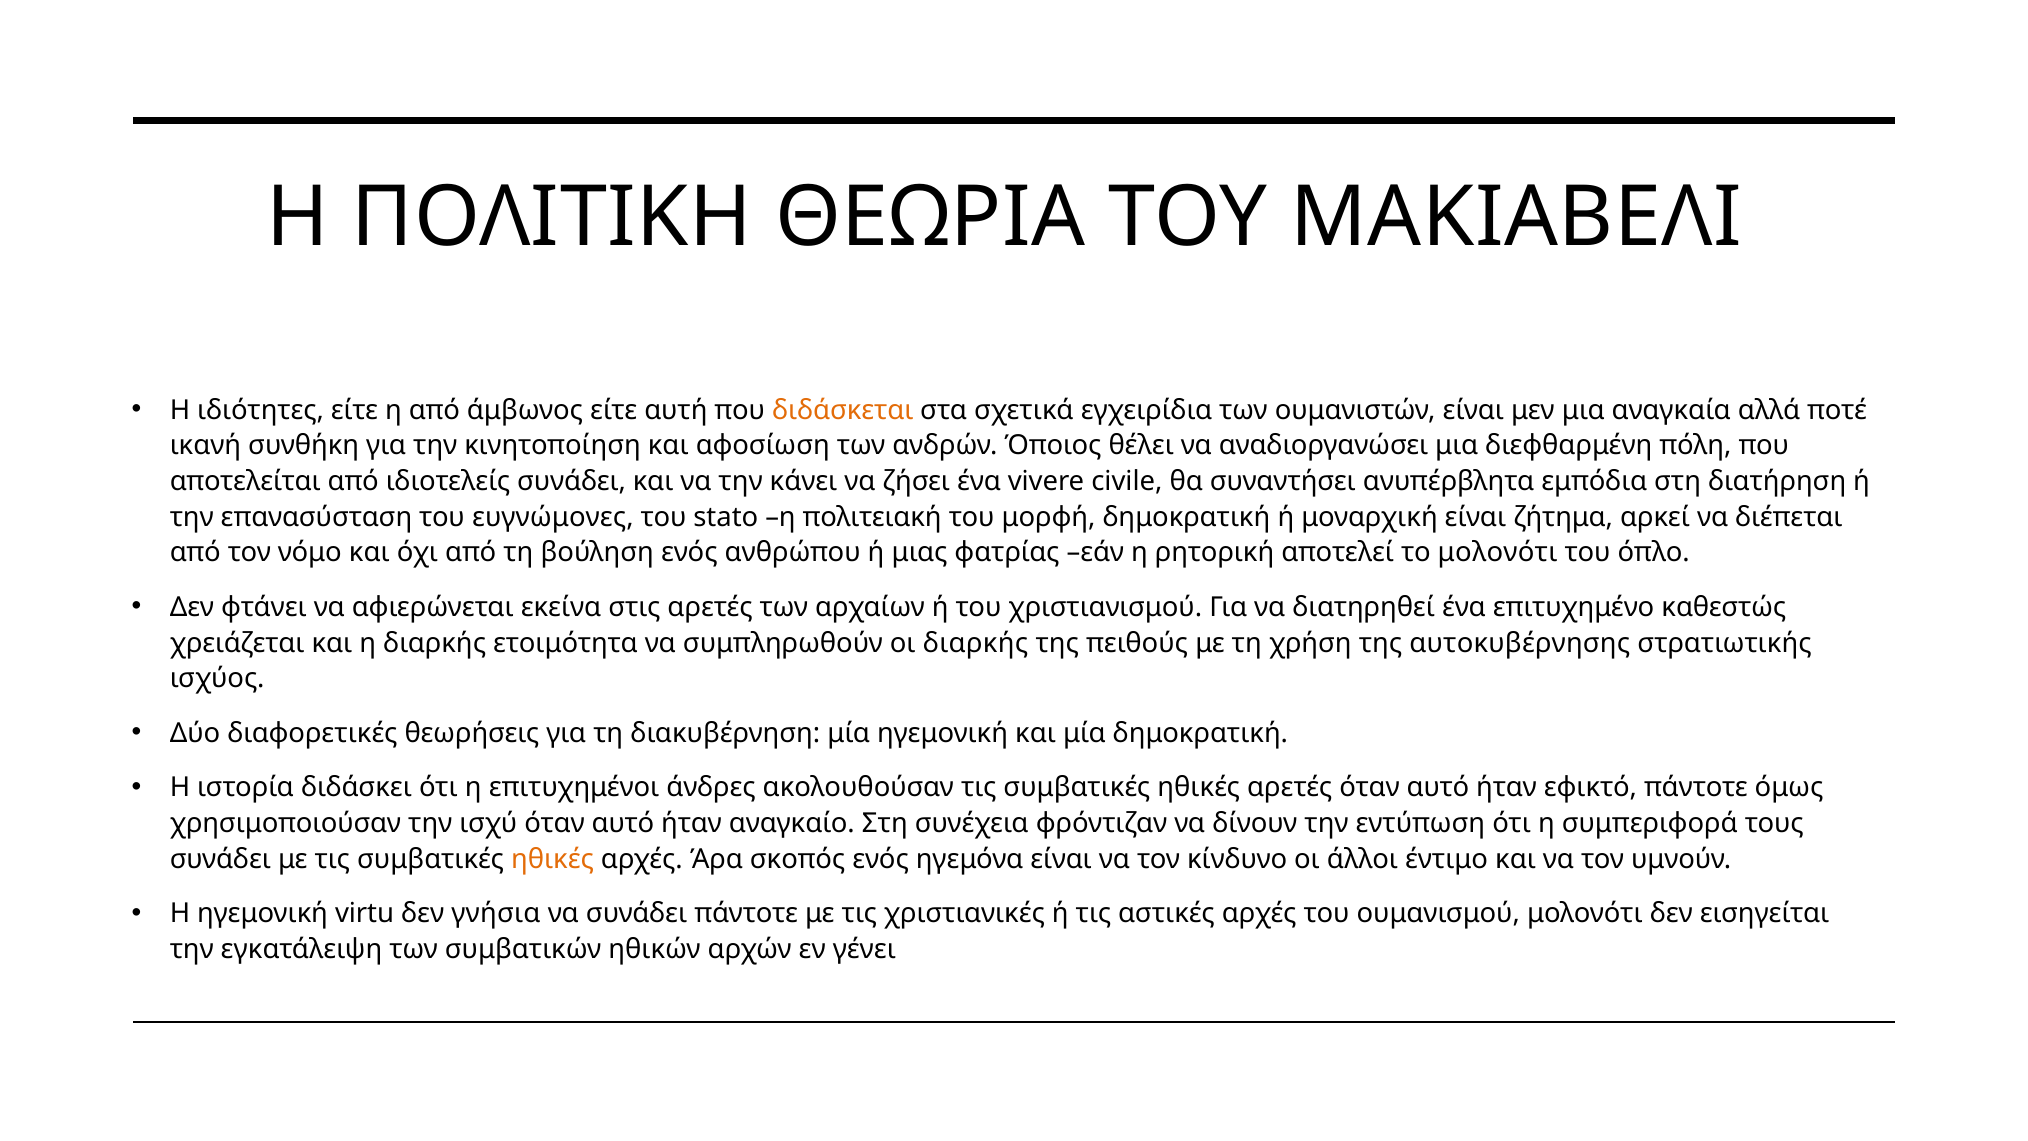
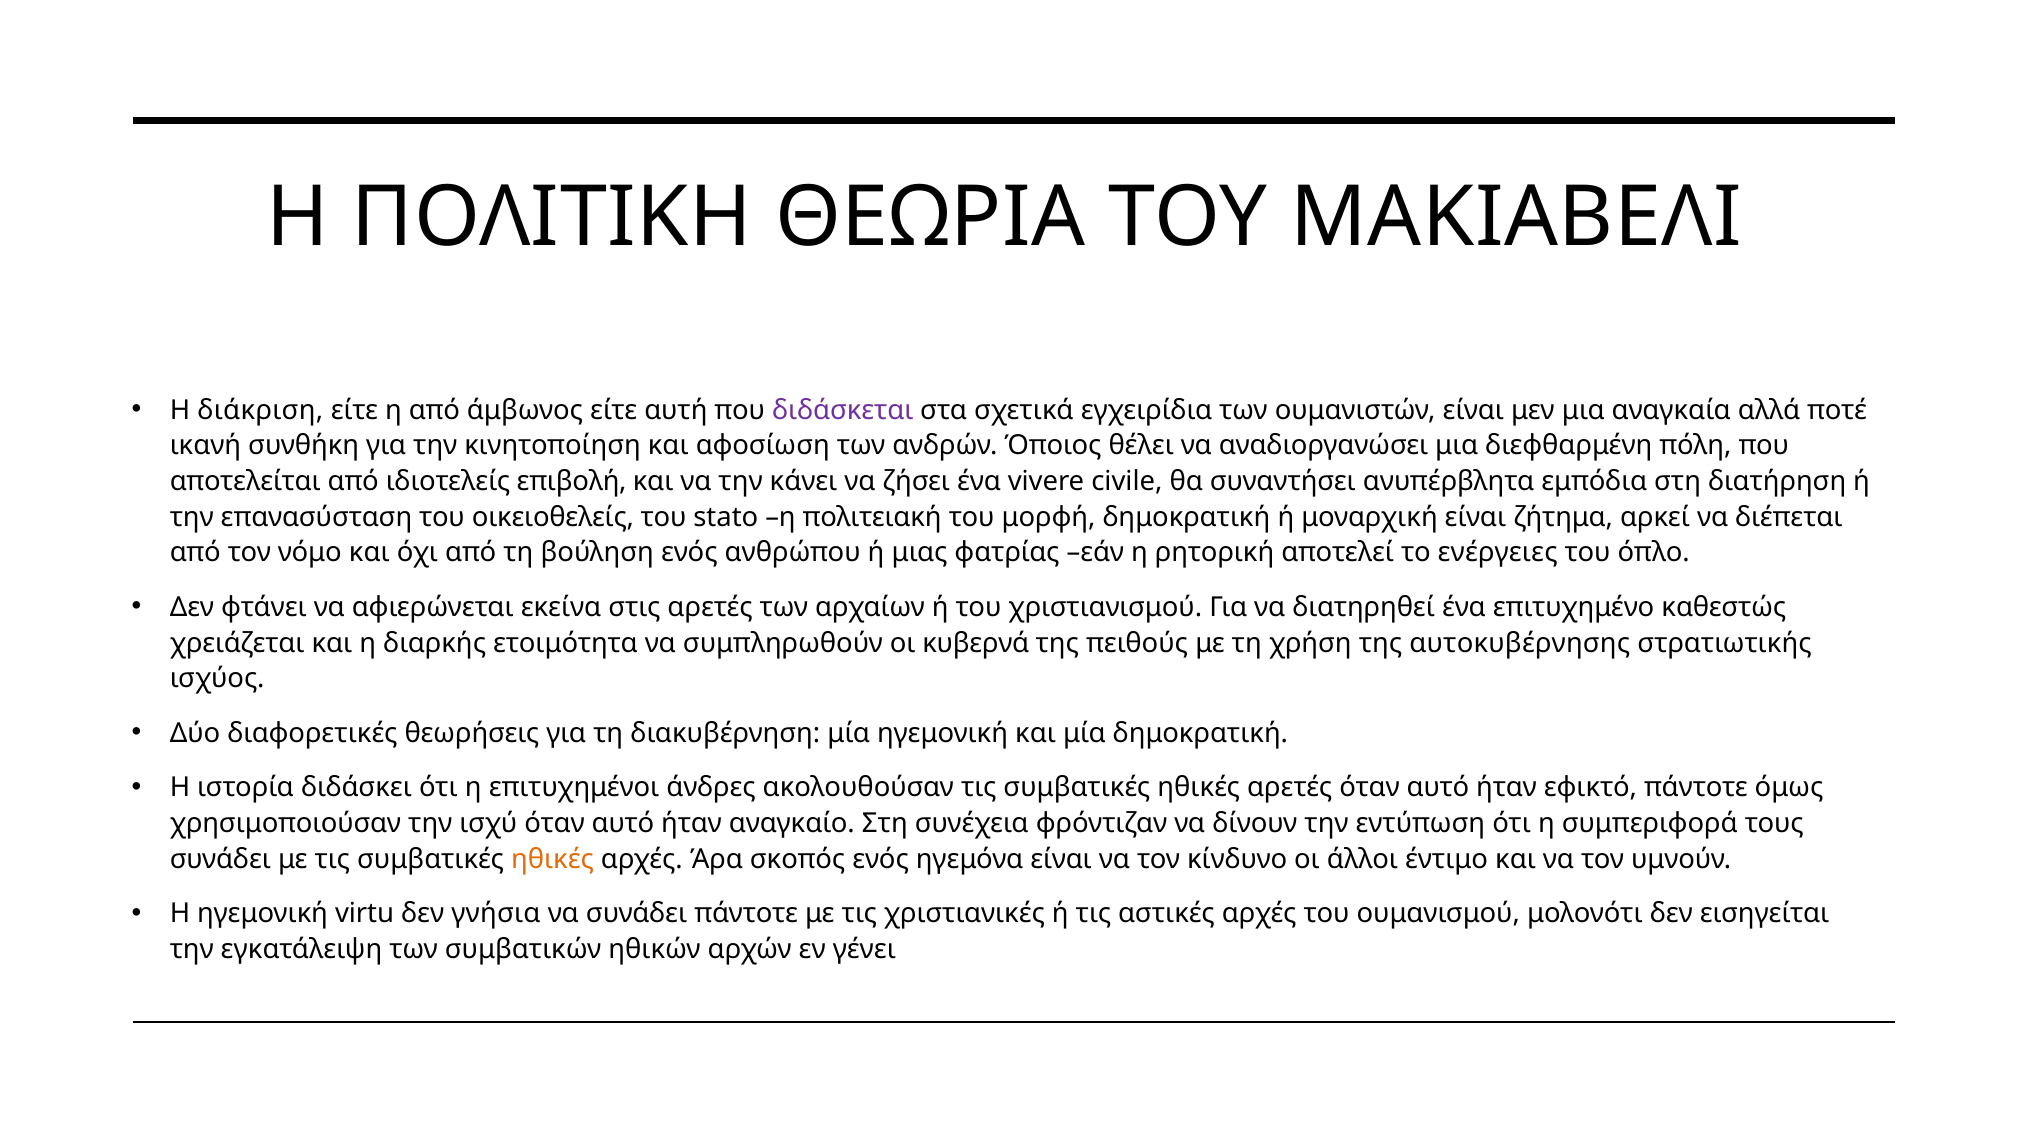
ιδιότητες: ιδιότητες -> διάκριση
διδάσκεται colour: orange -> purple
ιδιοτελείς συνάδει: συνάδει -> επιβολή
ευγνώμονες: ευγνώμονες -> οικειοθελείς
το μολονότι: μολονότι -> ενέργειες
οι διαρκής: διαρκής -> κυβερνά
